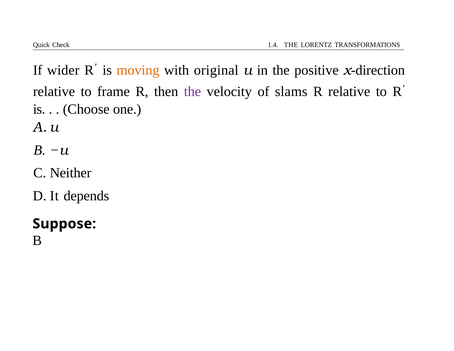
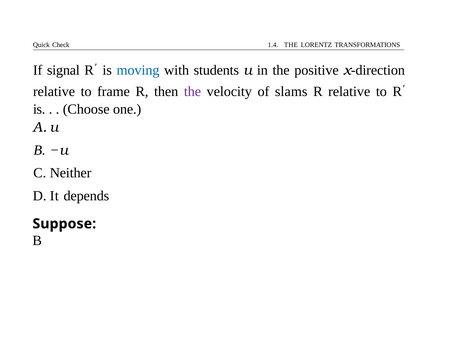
wider: wider -> signal
moving colour: orange -> blue
original: original -> students
